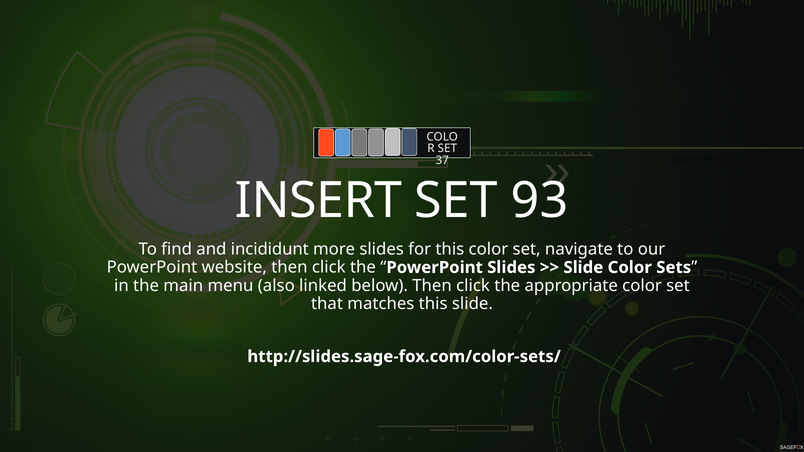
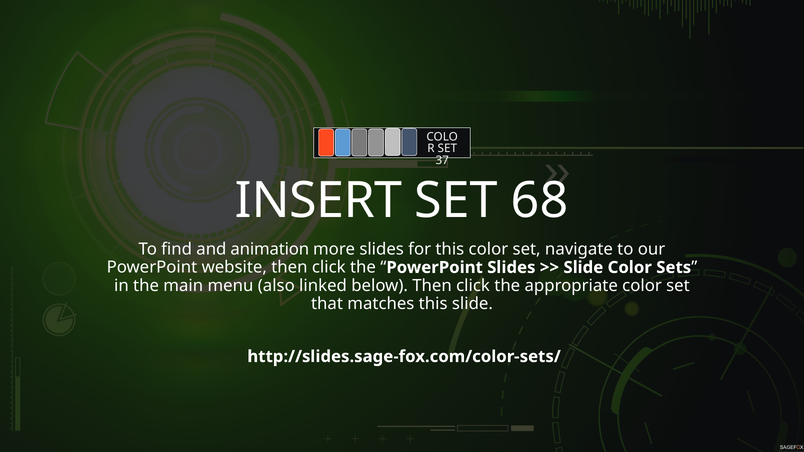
93: 93 -> 68
incididunt: incididunt -> animation
